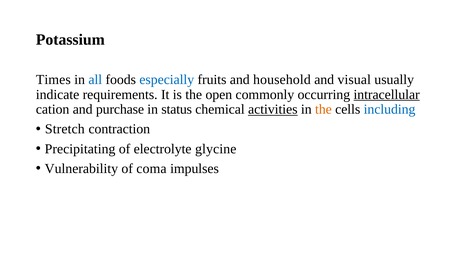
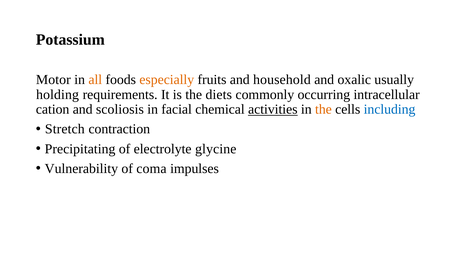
Times: Times -> Motor
all colour: blue -> orange
especially colour: blue -> orange
visual: visual -> oxalic
indicate: indicate -> holding
open: open -> diets
intracellular underline: present -> none
purchase: purchase -> scoliosis
status: status -> facial
